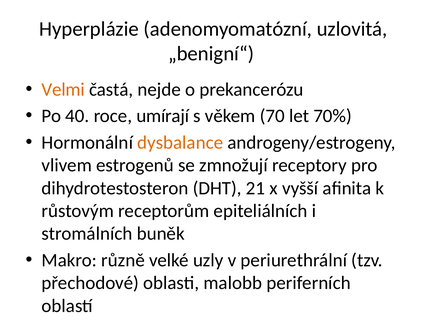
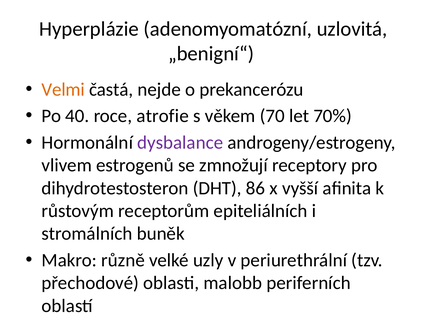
umírají: umírají -> atrofie
dysbalance colour: orange -> purple
21: 21 -> 86
